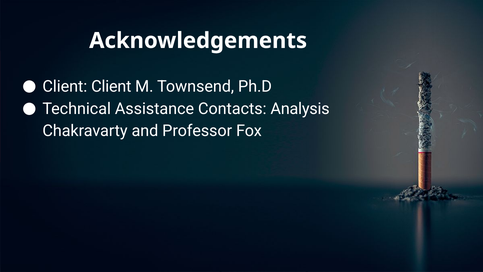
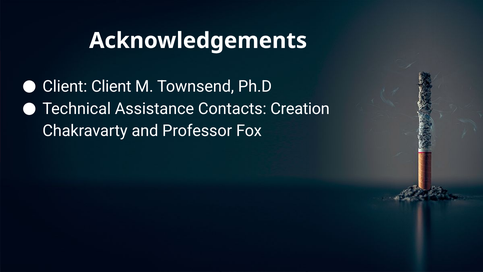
Analysis: Analysis -> Creation
